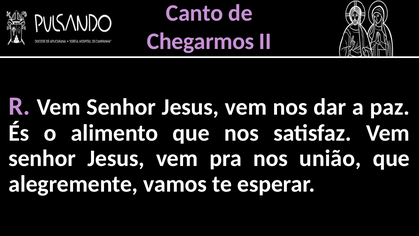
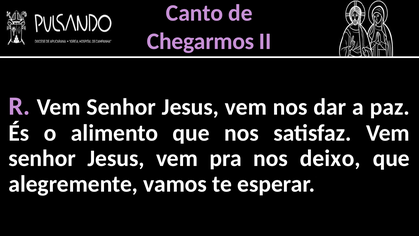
união: união -> deixo
